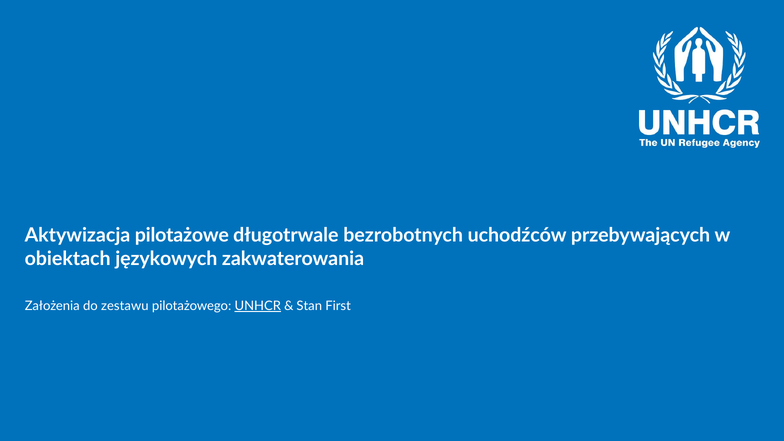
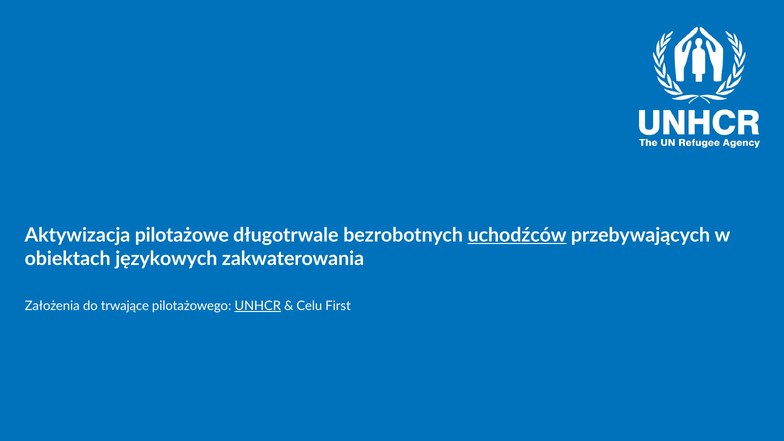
uchodźców underline: none -> present
zestawu: zestawu -> trwające
Stan: Stan -> Celu
